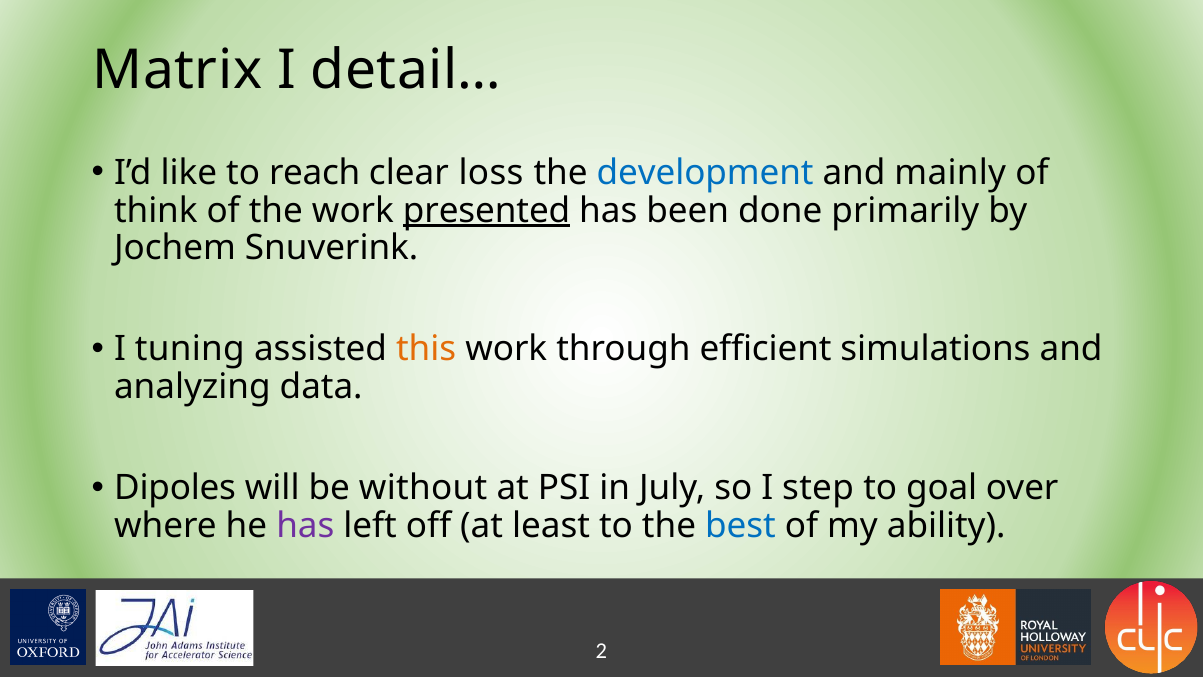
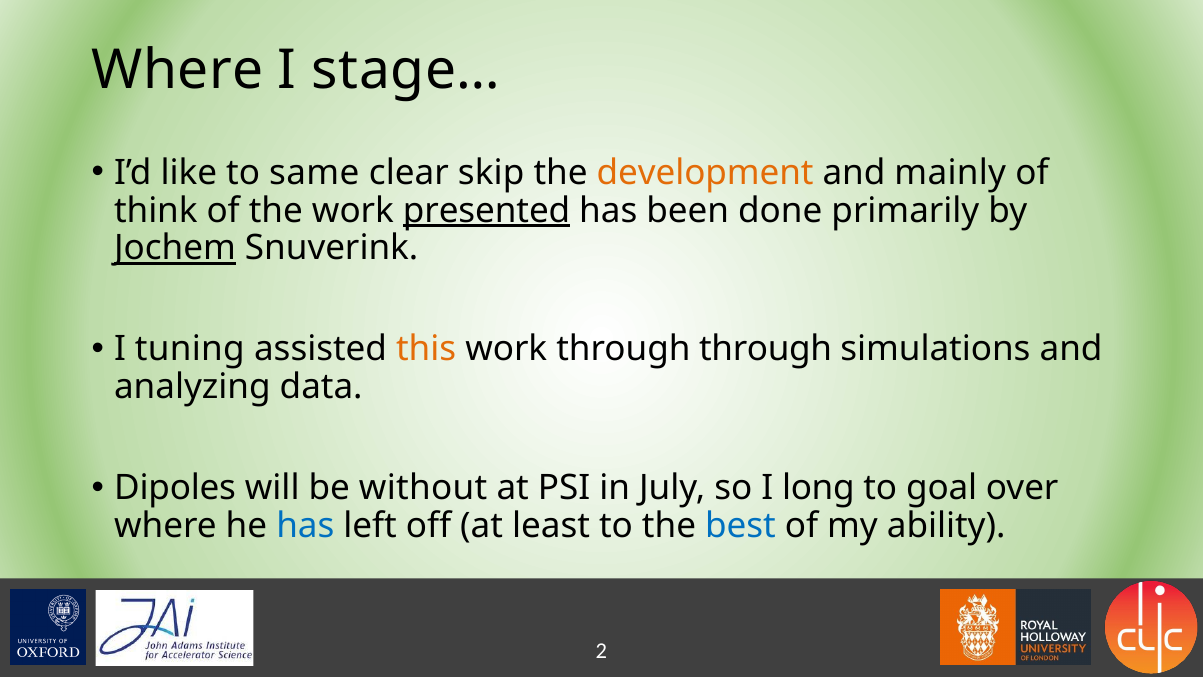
Matrix at (177, 70): Matrix -> Where
detail…: detail… -> stage…
reach: reach -> same
loss: loss -> skip
development colour: blue -> orange
Jochem underline: none -> present
through efficient: efficient -> through
step: step -> long
has at (305, 526) colour: purple -> blue
